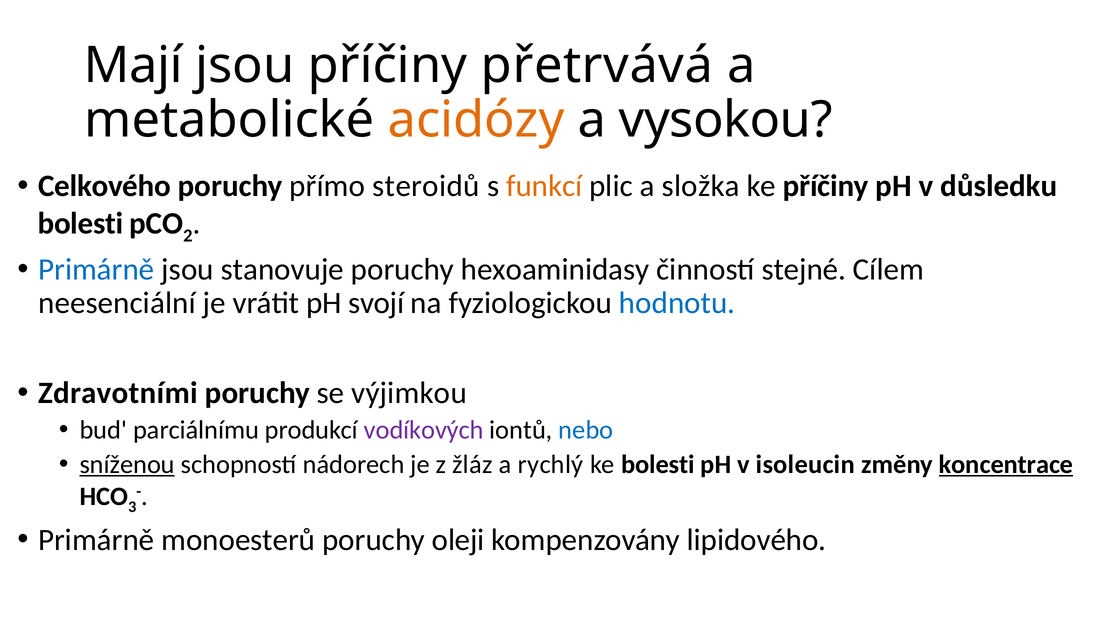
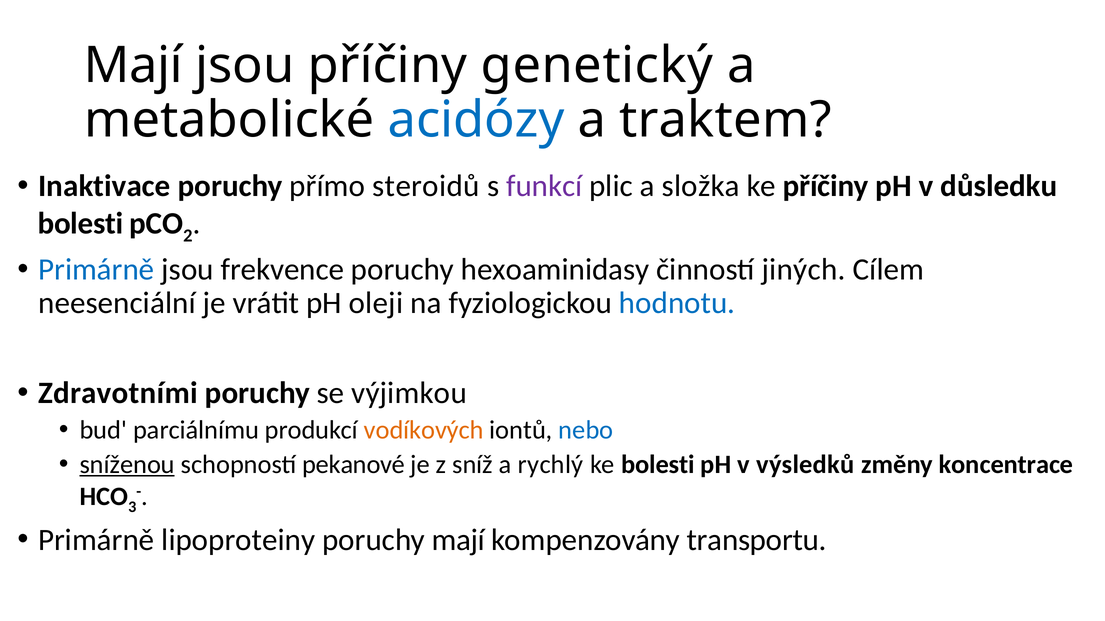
přetrvává: přetrvává -> genetický
acidózy colour: orange -> blue
vysokou: vysokou -> traktem
Celkového: Celkového -> Inaktivace
funkcí colour: orange -> purple
stanovuje: stanovuje -> frekvence
stejné: stejné -> jiných
svojí: svojí -> oleji
vodíkových colour: purple -> orange
nádorech: nádorech -> pekanové
žláz: žláz -> sníž
isoleucin: isoleucin -> výsledků
koncentrace underline: present -> none
monoesterů: monoesterů -> lipoproteiny
poruchy oleji: oleji -> mají
lipidového: lipidového -> transportu
